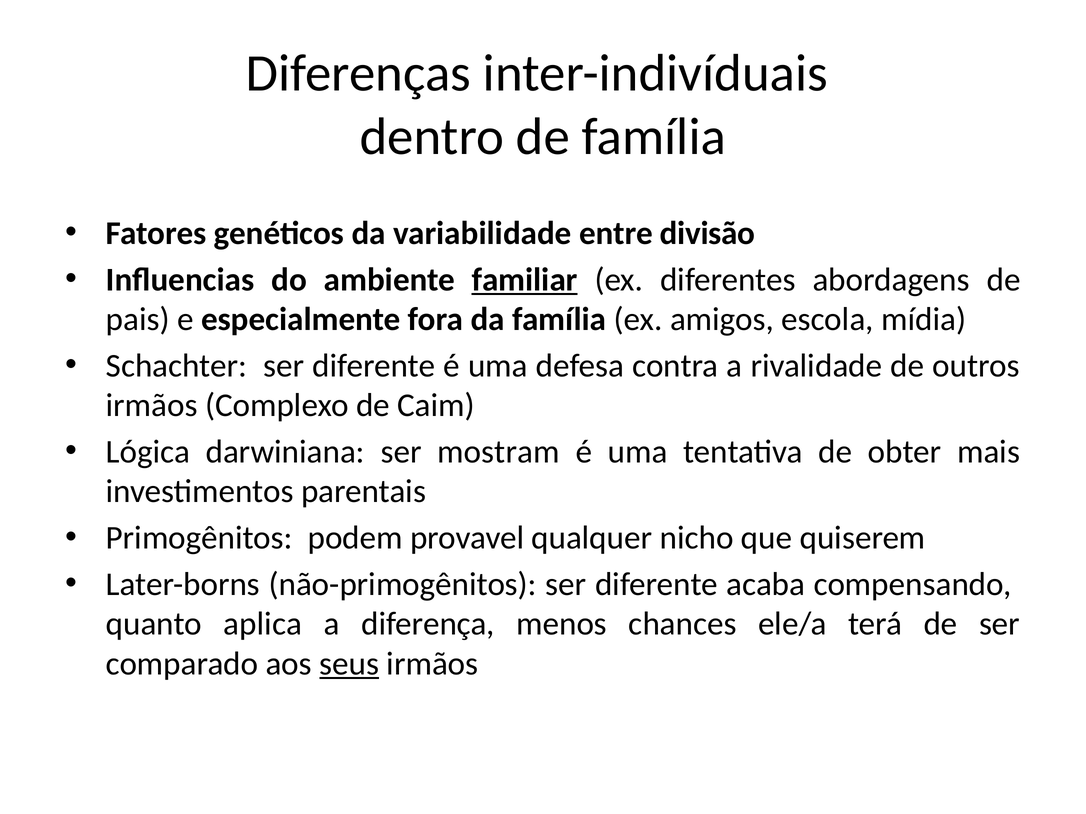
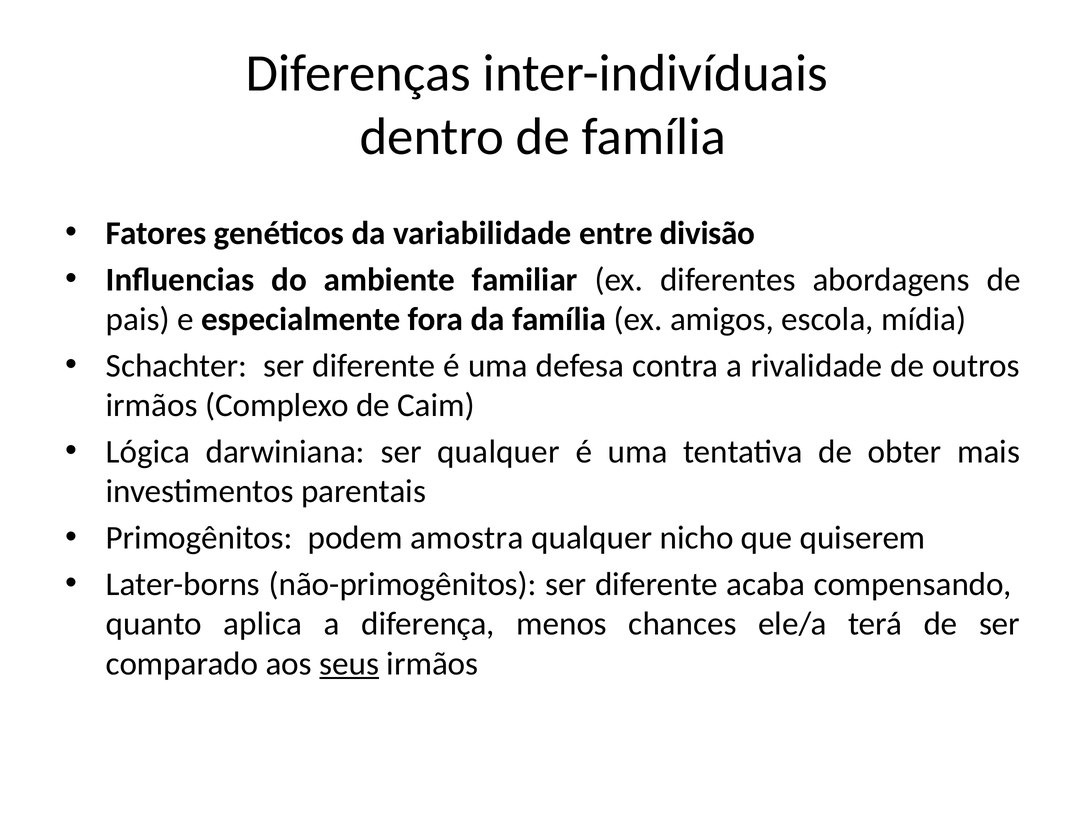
familiar underline: present -> none
ser mostram: mostram -> qualquer
provavel: provavel -> amostra
